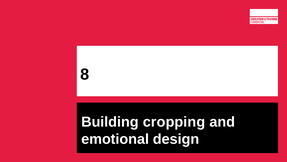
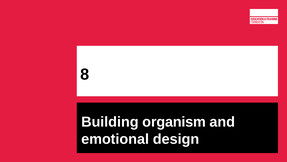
cropping: cropping -> organism
